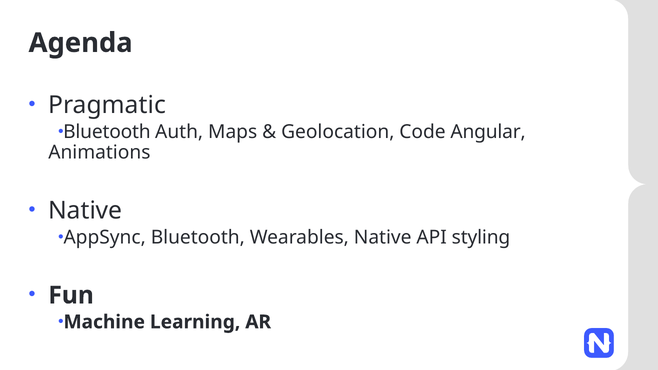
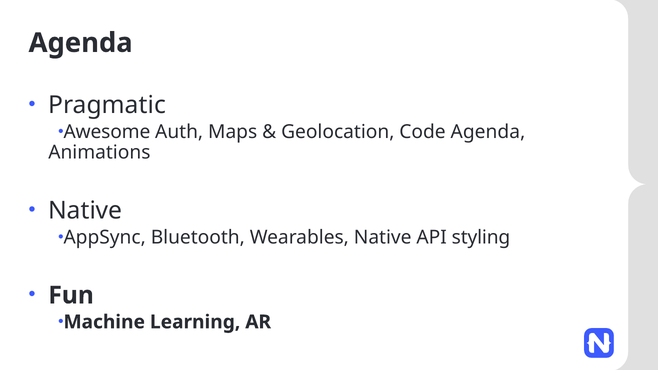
Bluetooth at (107, 132): Bluetooth -> Awesome
Code Angular: Angular -> Agenda
